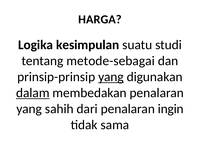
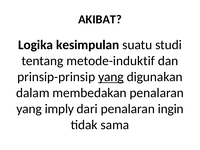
HARGA: HARGA -> AKIBAT
metode-sebagai: metode-sebagai -> metode-induktif
dalam underline: present -> none
sahih: sahih -> imply
